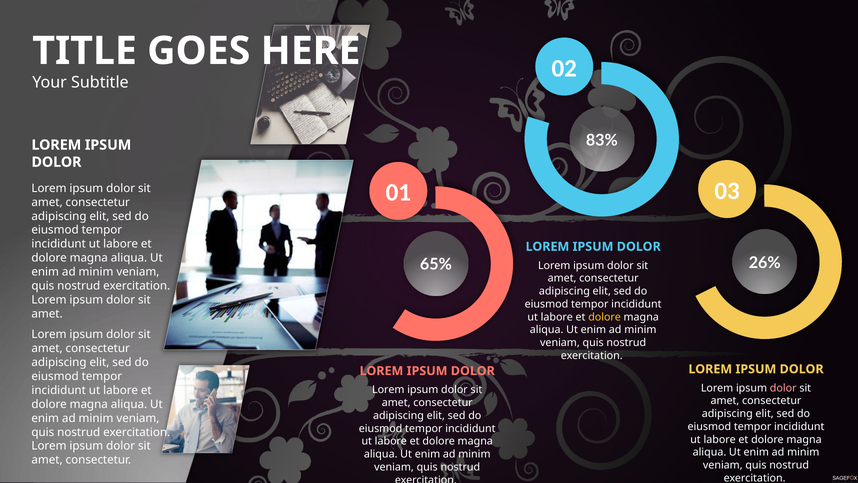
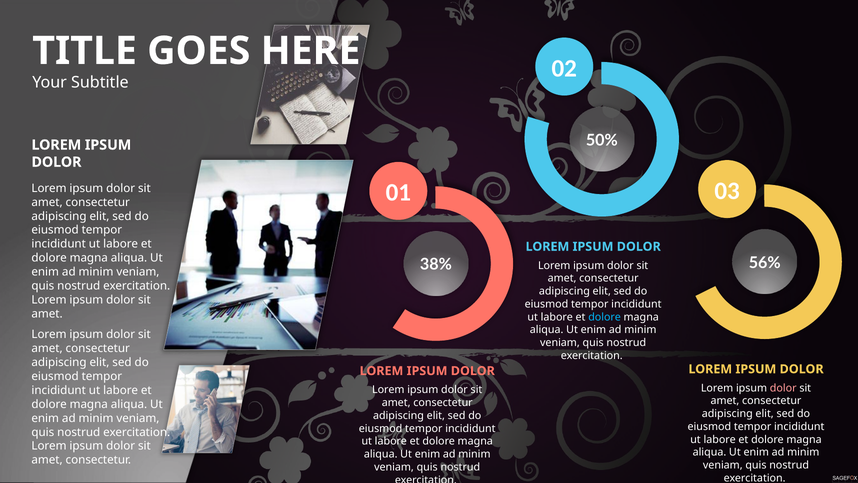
83%: 83% -> 50%
26%: 26% -> 56%
65%: 65% -> 38%
dolore at (605, 317) colour: yellow -> light blue
